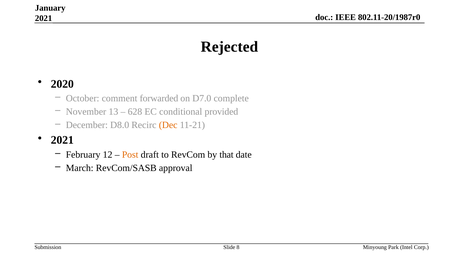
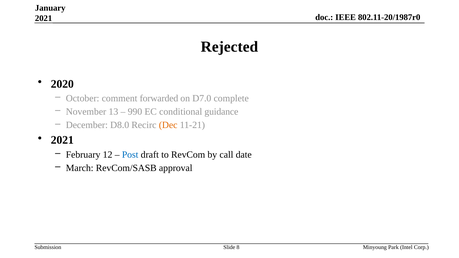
628: 628 -> 990
provided: provided -> guidance
Post colour: orange -> blue
that: that -> call
